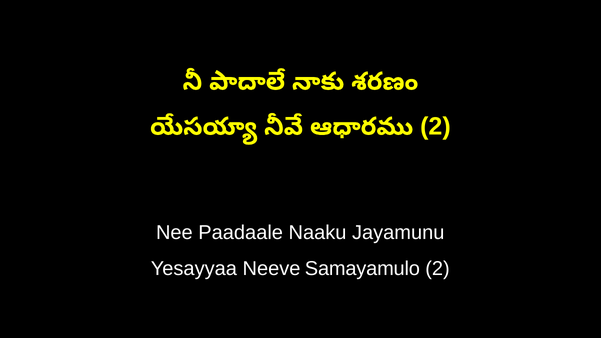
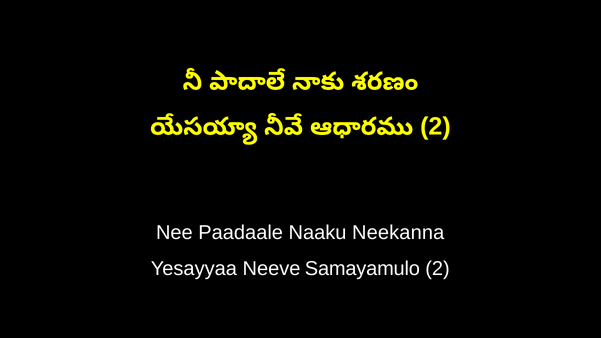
Jayamunu: Jayamunu -> Neekanna
